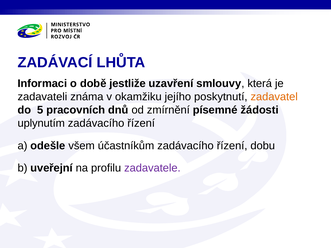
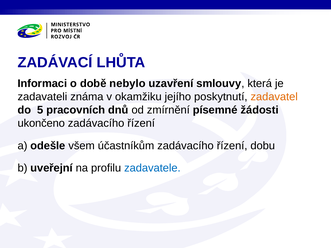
jestliže: jestliže -> nebylo
uplynutím: uplynutím -> ukončeno
zadavatele colour: purple -> blue
